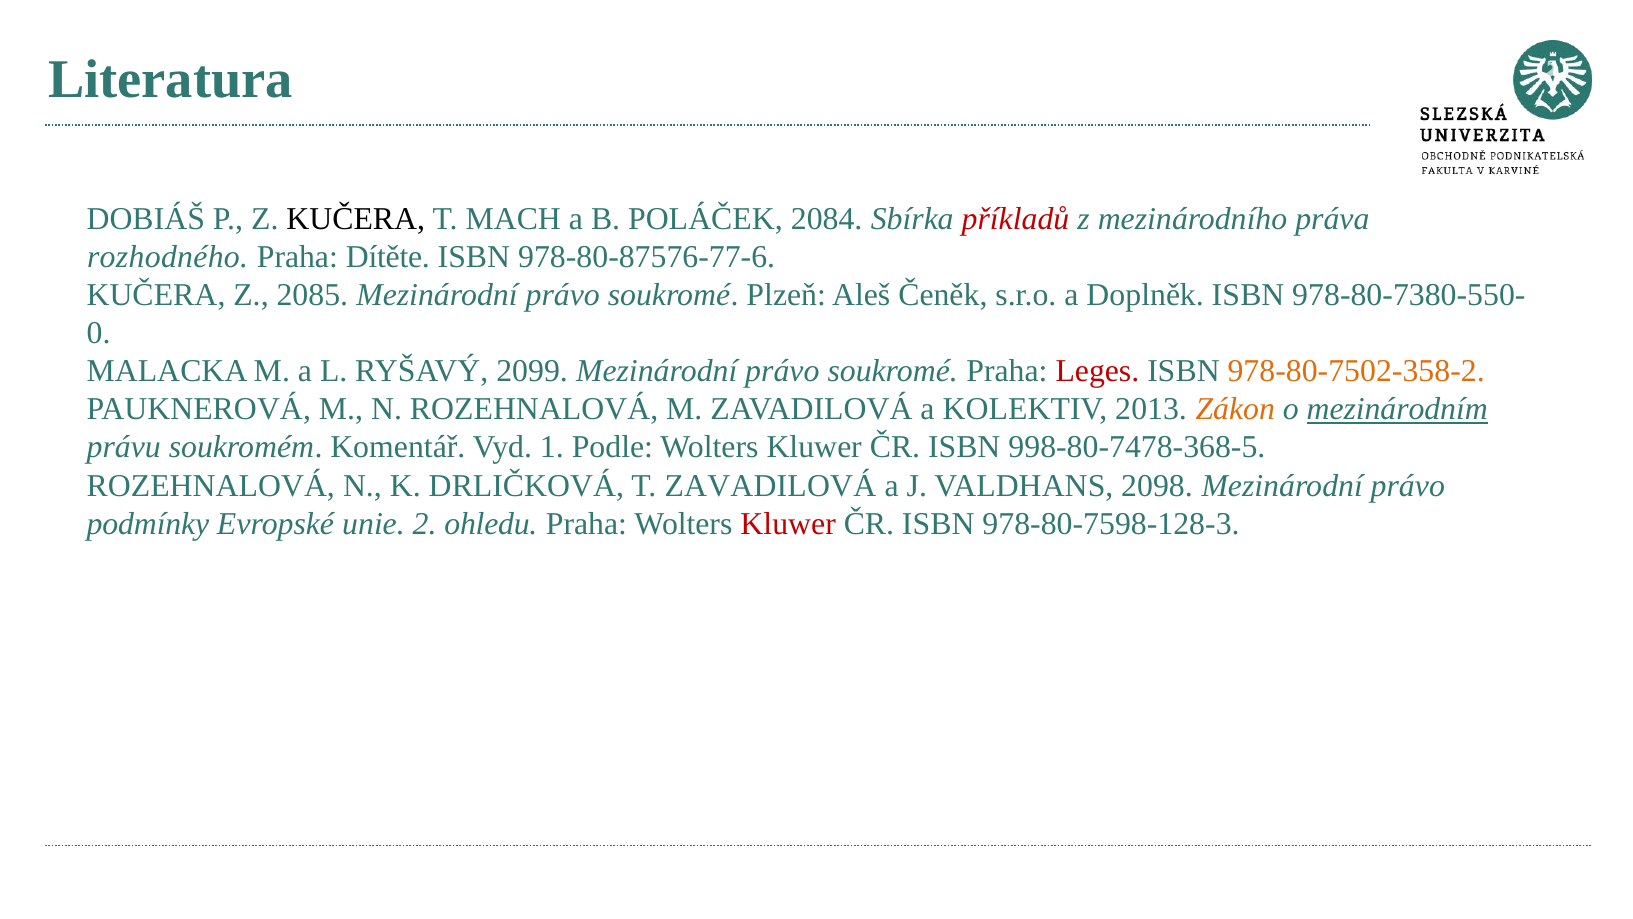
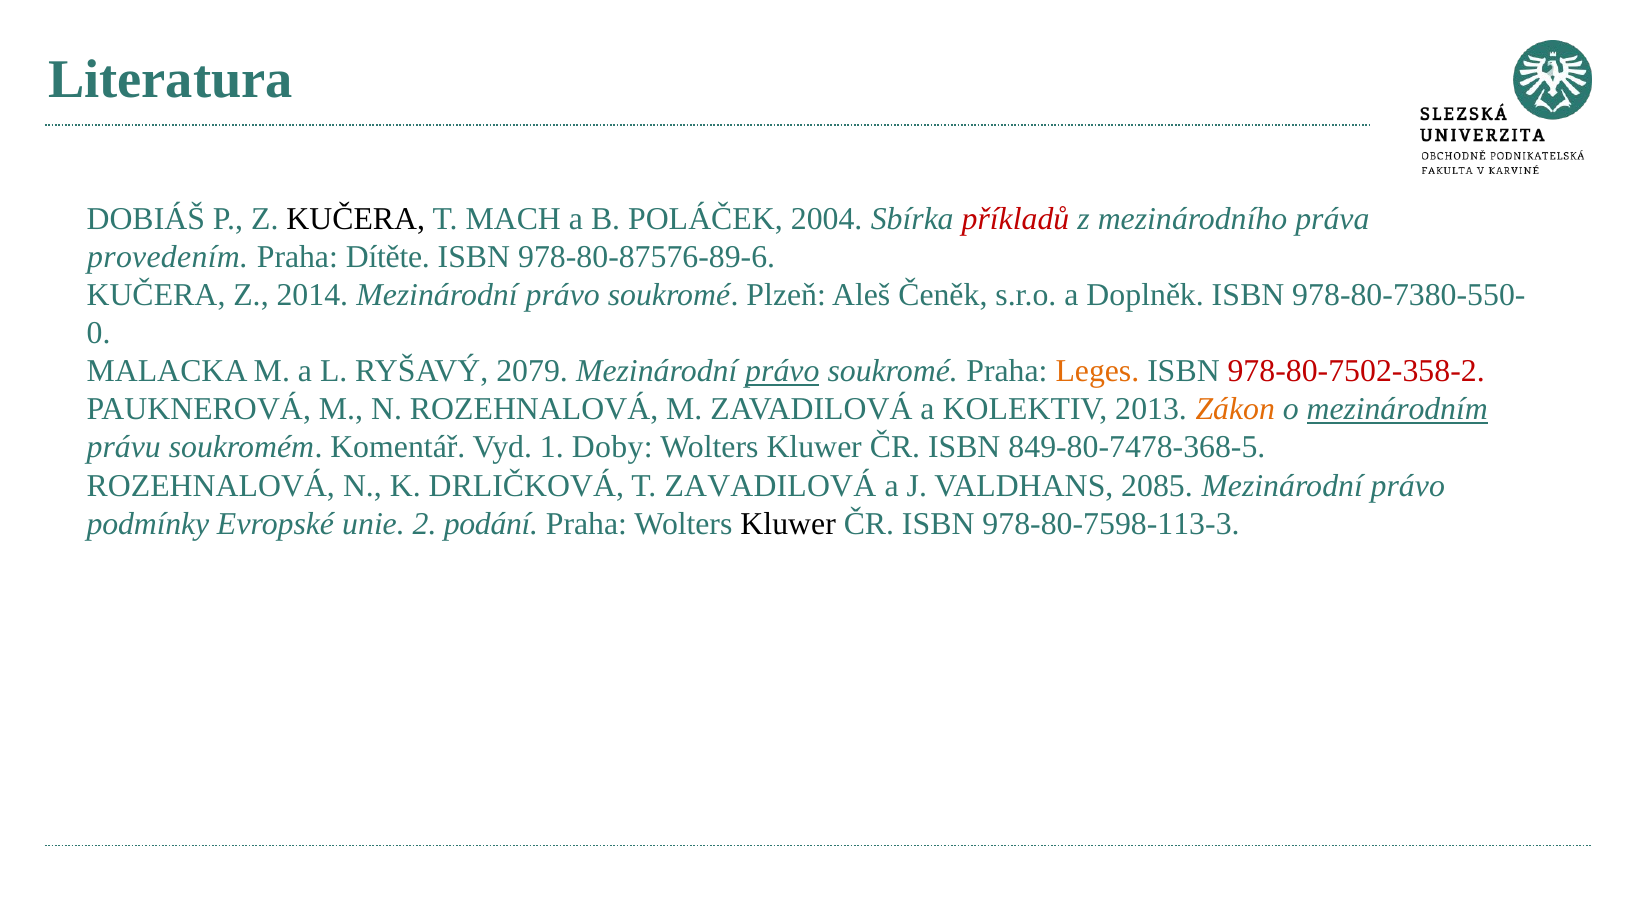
2084: 2084 -> 2004
rozhodného: rozhodného -> provedením
978-80-87576-77-6: 978-80-87576-77-6 -> 978-80-87576-89-6
2085: 2085 -> 2014
2099: 2099 -> 2079
právo at (782, 371) underline: none -> present
Leges colour: red -> orange
978-80-7502-358-2 colour: orange -> red
Podle: Podle -> Doby
998-80-7478-368-5: 998-80-7478-368-5 -> 849-80-7478-368-5
2098: 2098 -> 2085
ohledu: ohledu -> podání
Kluwer at (788, 524) colour: red -> black
978-80-7598-128-3: 978-80-7598-128-3 -> 978-80-7598-113-3
